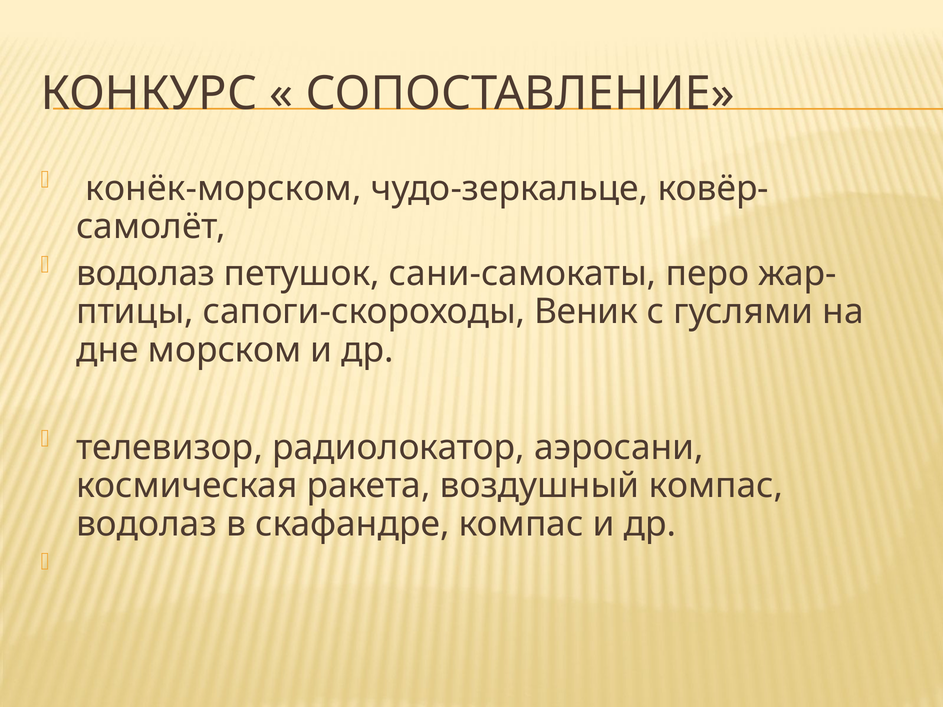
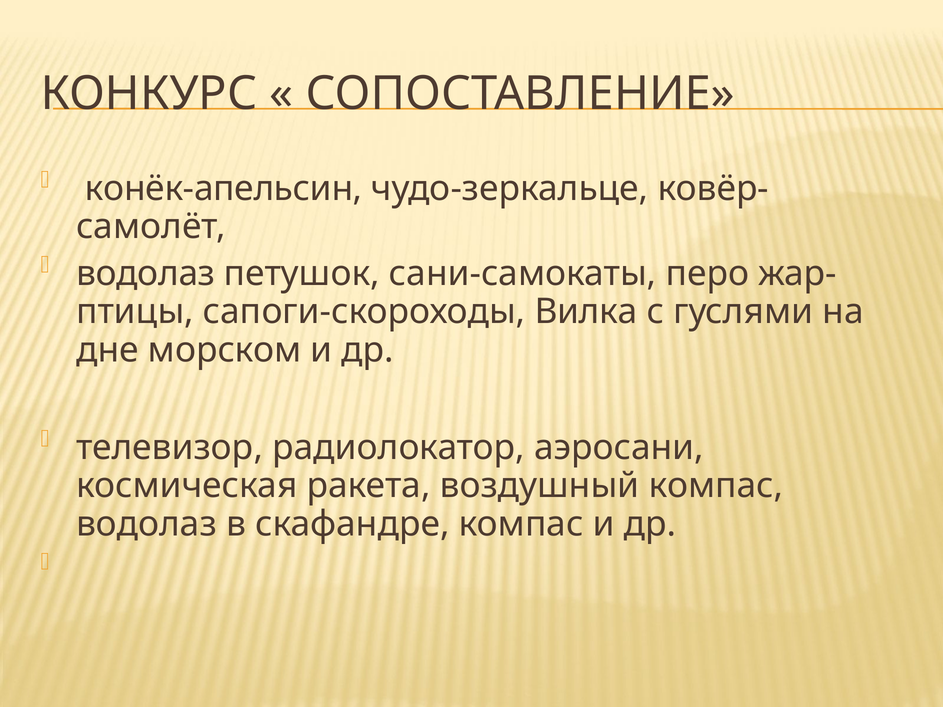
конёк-морском: конёк-морском -> конёк-апельсин
Веник: Веник -> Вилка
